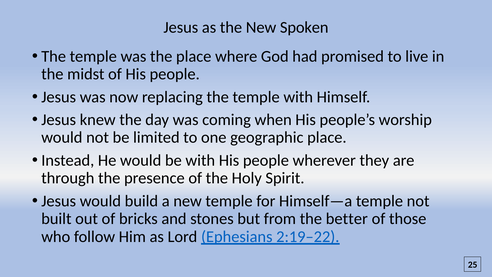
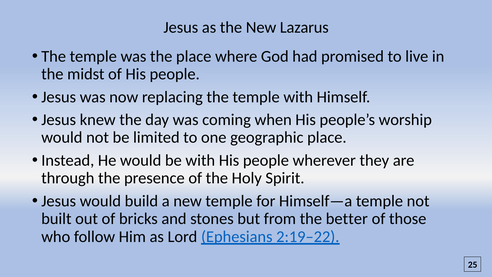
Spoken: Spoken -> Lazarus
